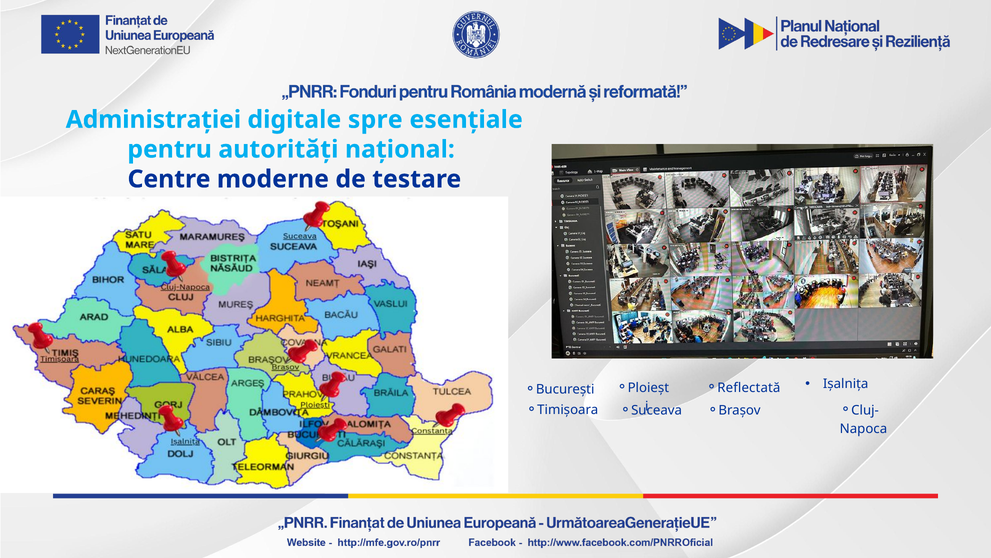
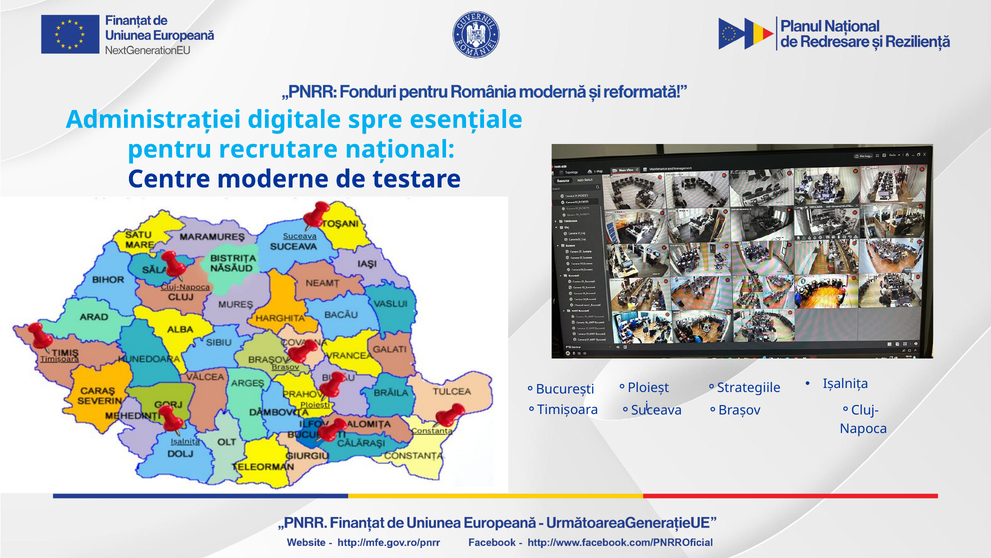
autorități: autorități -> recrutare
Reflectată: Reflectată -> Strategiile
